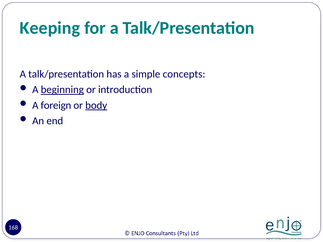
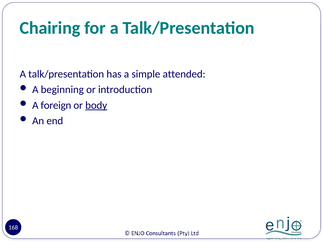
Keeping: Keeping -> Chairing
concepts: concepts -> attended
beginning underline: present -> none
